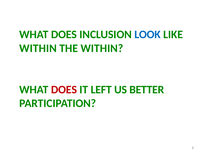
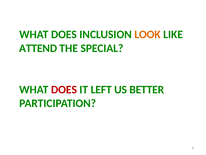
LOOK colour: blue -> orange
WITHIN at (38, 48): WITHIN -> ATTEND
THE WITHIN: WITHIN -> SPECIAL
